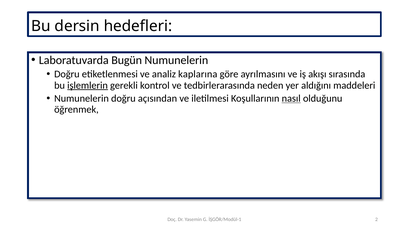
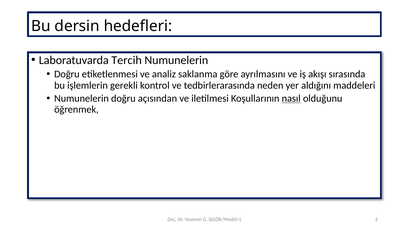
Bugün: Bugün -> Tercih
kaplarına: kaplarına -> saklanma
işlemlerin underline: present -> none
